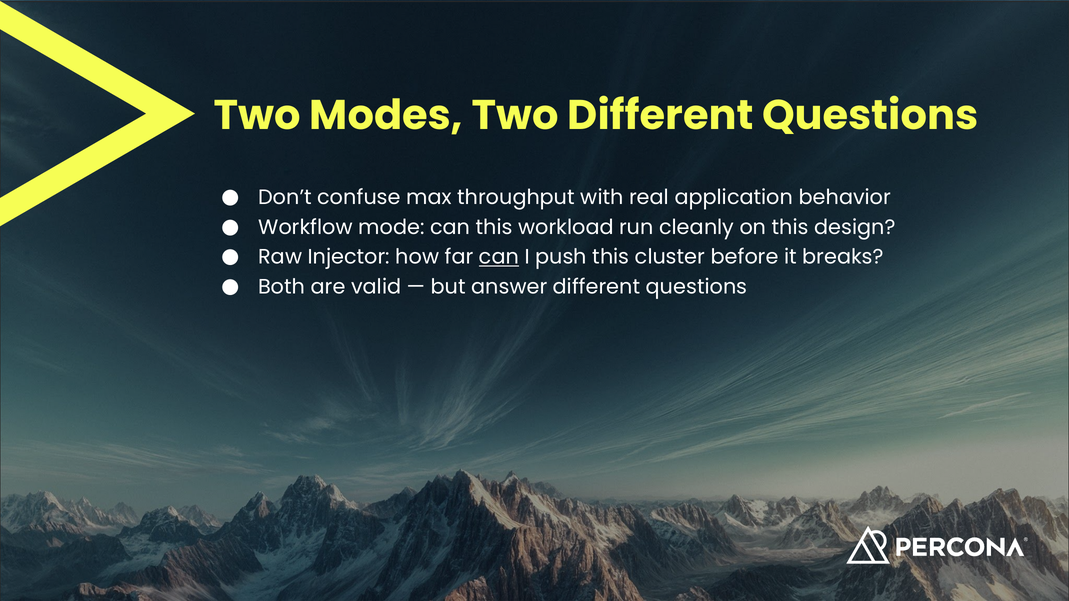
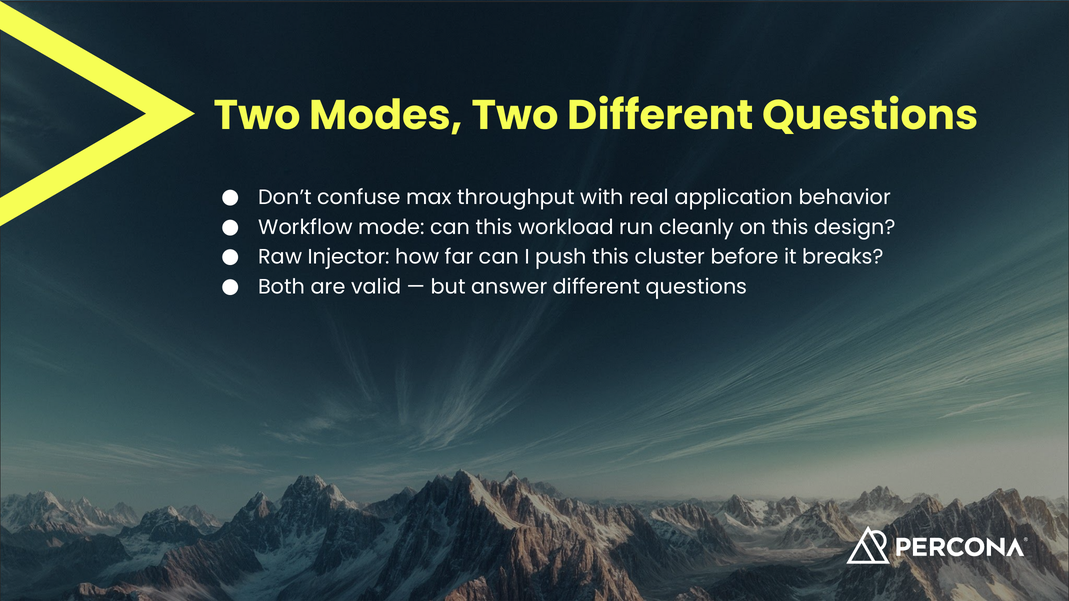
can at (499, 257) underline: present -> none
